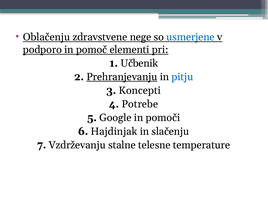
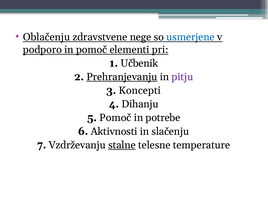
pitju colour: blue -> purple
Potrebe: Potrebe -> Dihanju
5 Google: Google -> Pomoč
pomoči: pomoči -> potrebe
Hajdinjak: Hajdinjak -> Aktivnosti
stalne underline: none -> present
